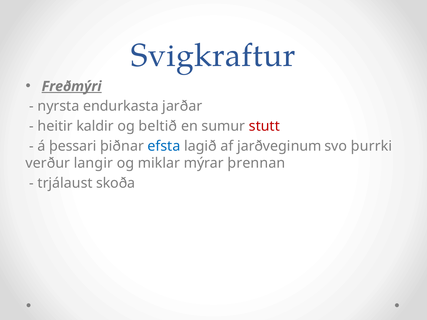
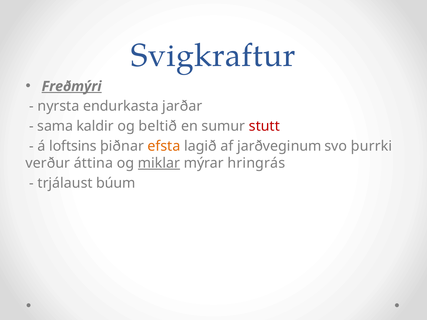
heitir: heitir -> sama
þessari: þessari -> loftsins
efsta colour: blue -> orange
langir: langir -> áttina
miklar underline: none -> present
þrennan: þrennan -> hringrás
skoða: skoða -> búum
